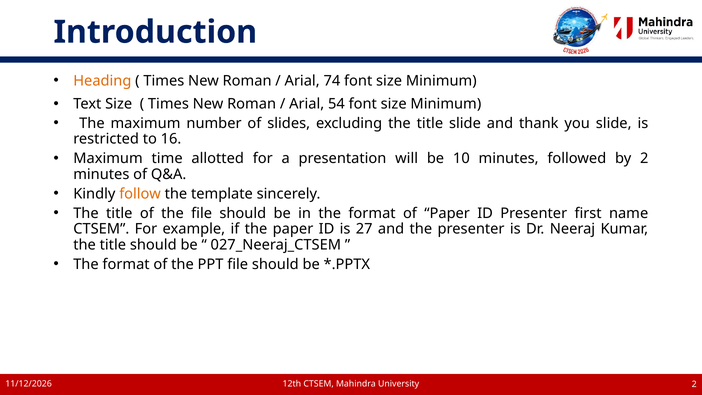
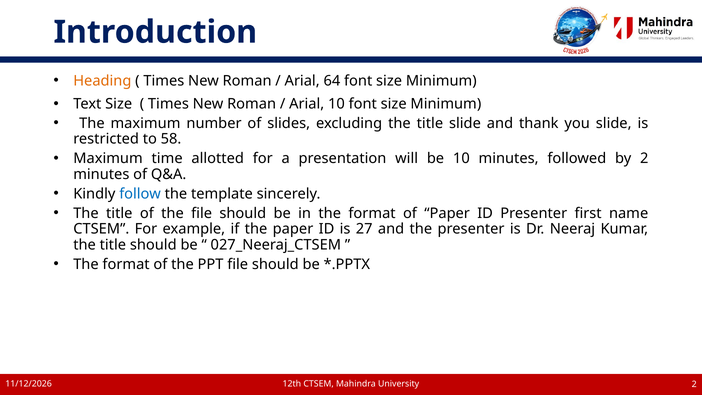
74: 74 -> 64
Arial 54: 54 -> 10
16: 16 -> 58
follow colour: orange -> blue
